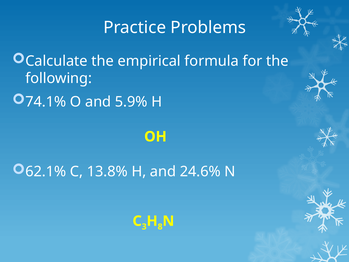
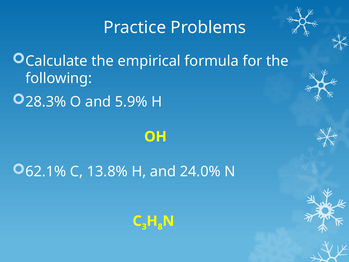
74.1%: 74.1% -> 28.3%
24.6%: 24.6% -> 24.0%
